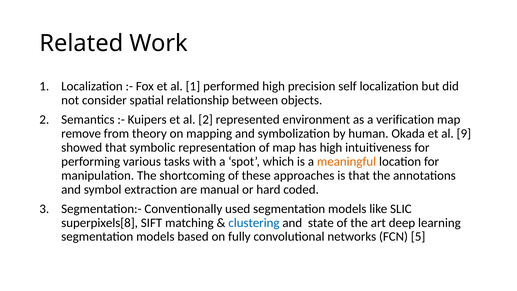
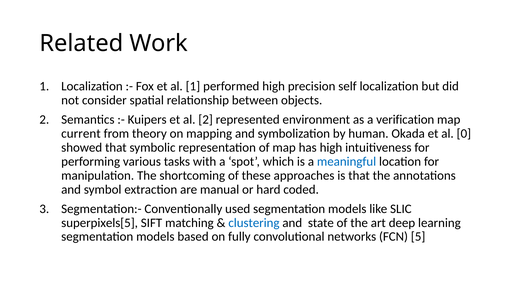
remove: remove -> current
9: 9 -> 0
meaningful colour: orange -> blue
superpixels[8: superpixels[8 -> superpixels[5
